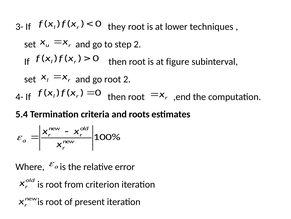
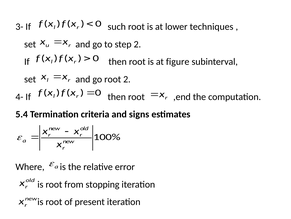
they: they -> such
roots: roots -> signs
criterion: criterion -> stopping
